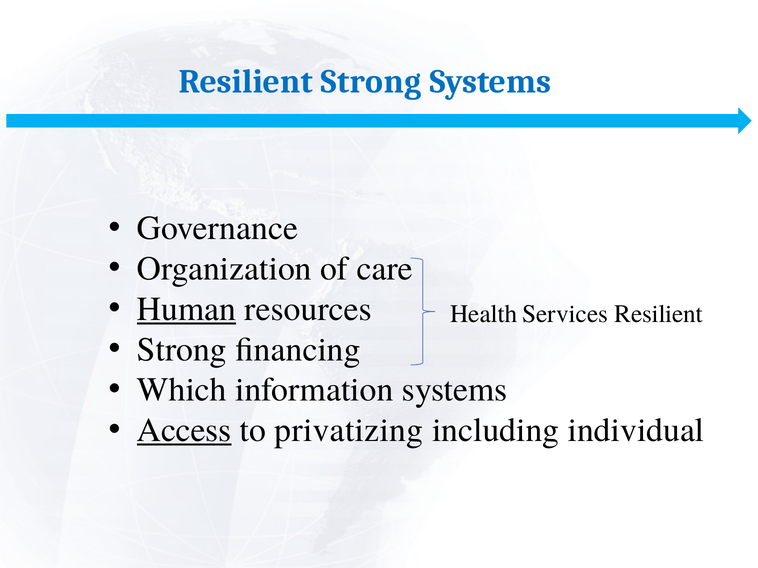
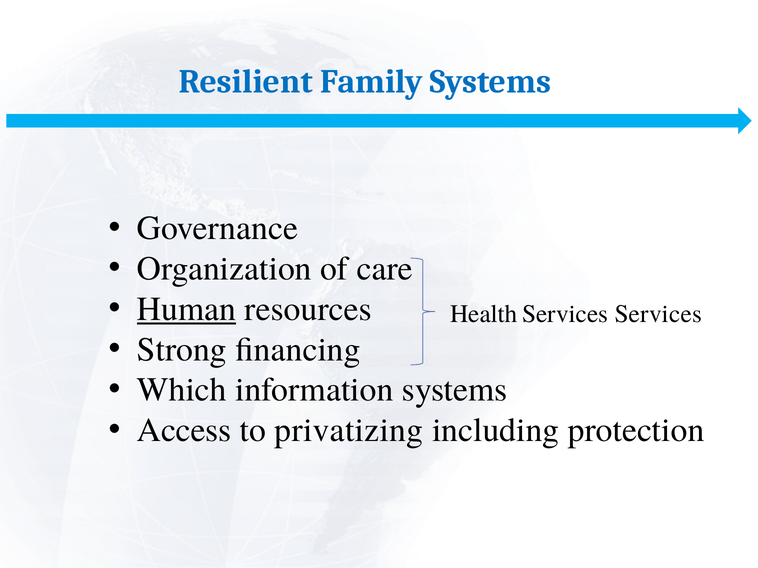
Resilient Strong: Strong -> Family
Services Resilient: Resilient -> Services
Access underline: present -> none
individual: individual -> protection
